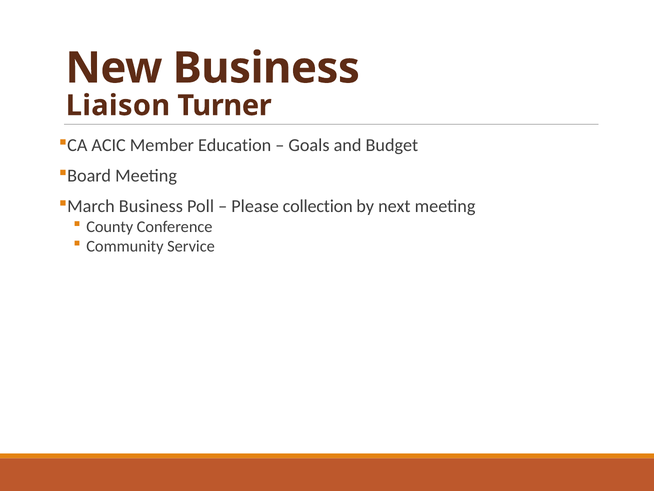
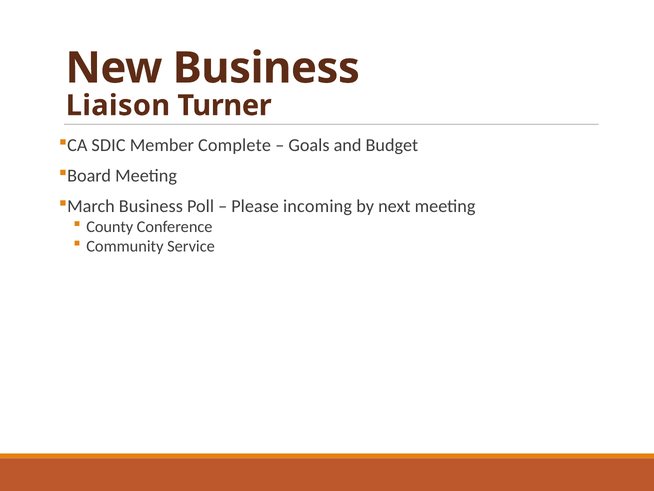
ACIC: ACIC -> SDIC
Education: Education -> Complete
collection: collection -> incoming
